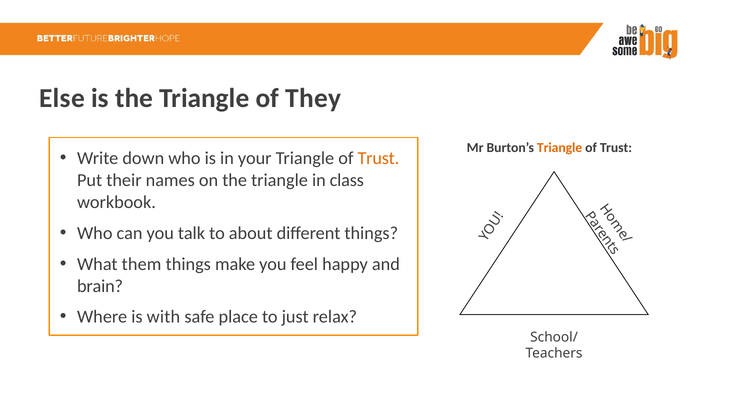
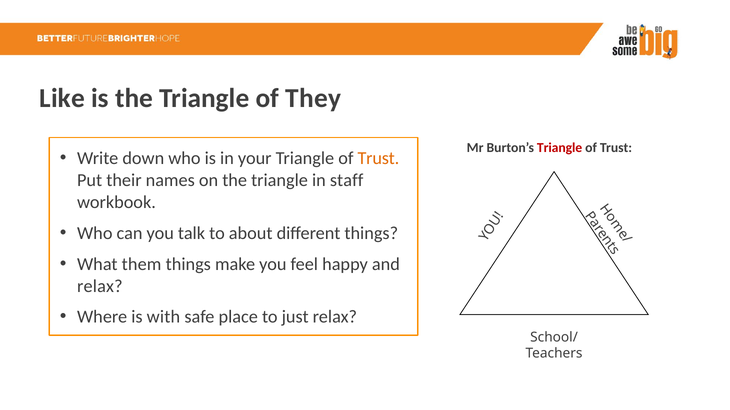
Else: Else -> Like
Triangle at (560, 148) colour: orange -> red
class: class -> staff
brain at (100, 286): brain -> relax
